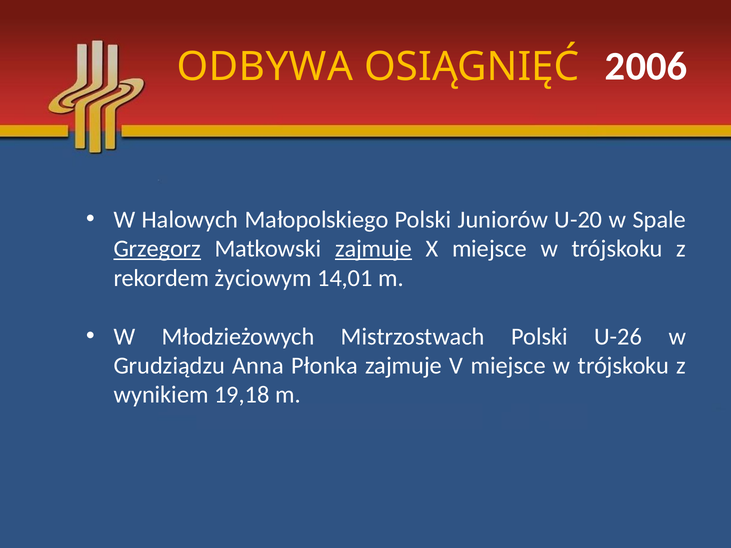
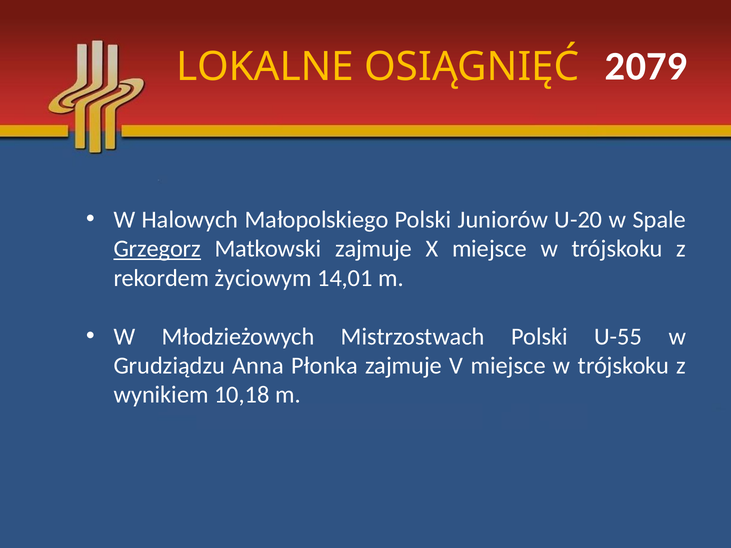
2006: 2006 -> 2079
ODBYWA: ODBYWA -> LOKALNE
zajmuje at (374, 249) underline: present -> none
U-26: U-26 -> U-55
19,18: 19,18 -> 10,18
